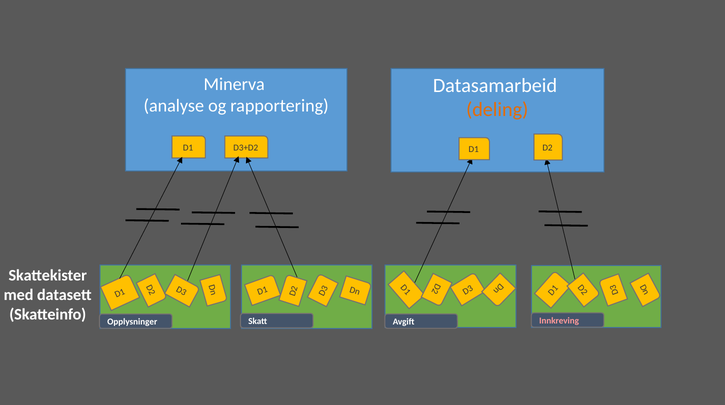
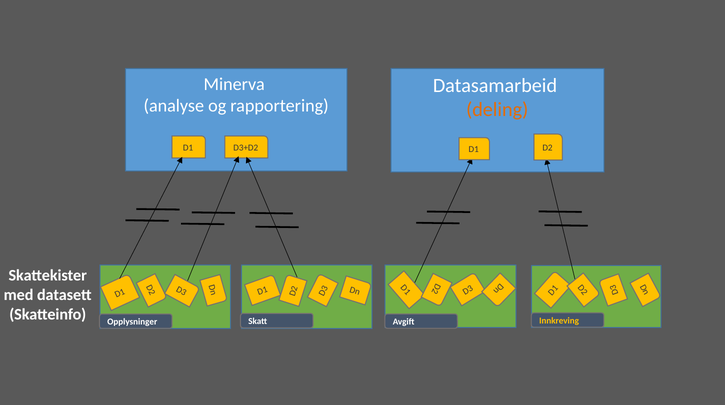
Innkreving colour: pink -> yellow
